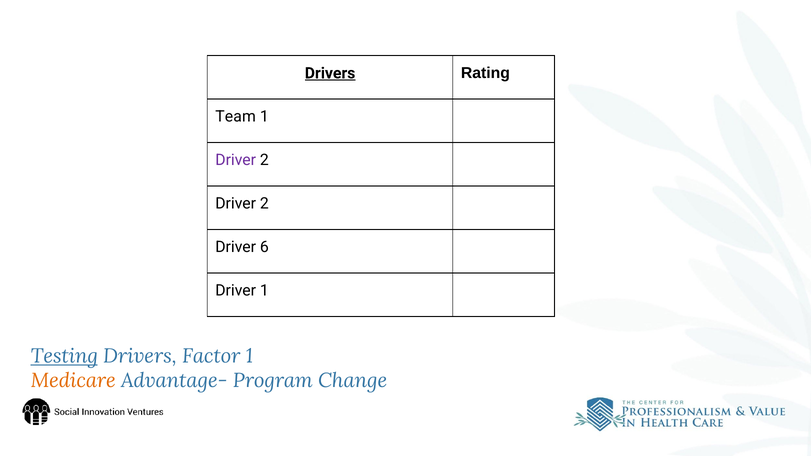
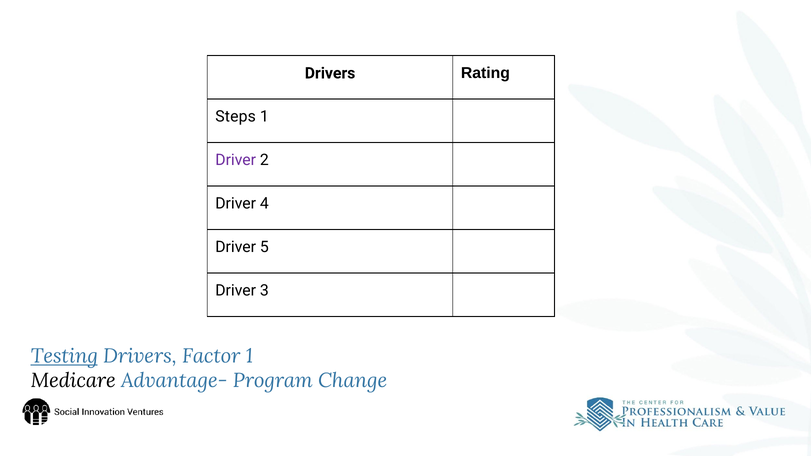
Drivers at (330, 73) underline: present -> none
Team: Team -> Steps
2 at (264, 204): 2 -> 4
6: 6 -> 5
Driver 1: 1 -> 3
Medicare colour: orange -> black
